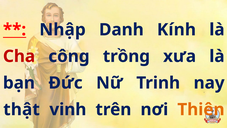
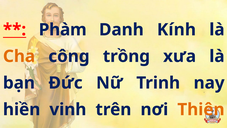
Nhập: Nhập -> Phàm
Cha colour: red -> orange
thật: thật -> hiền
